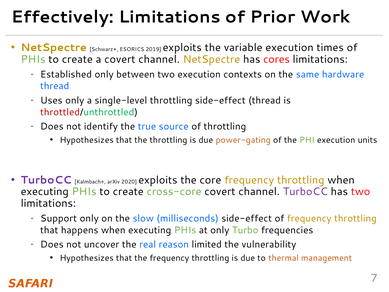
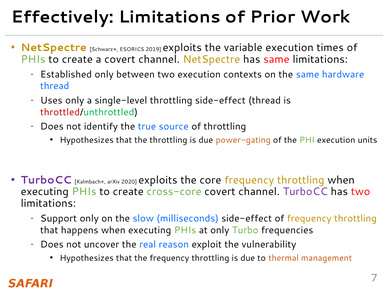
has cores: cores -> same
limited: limited -> exploit
